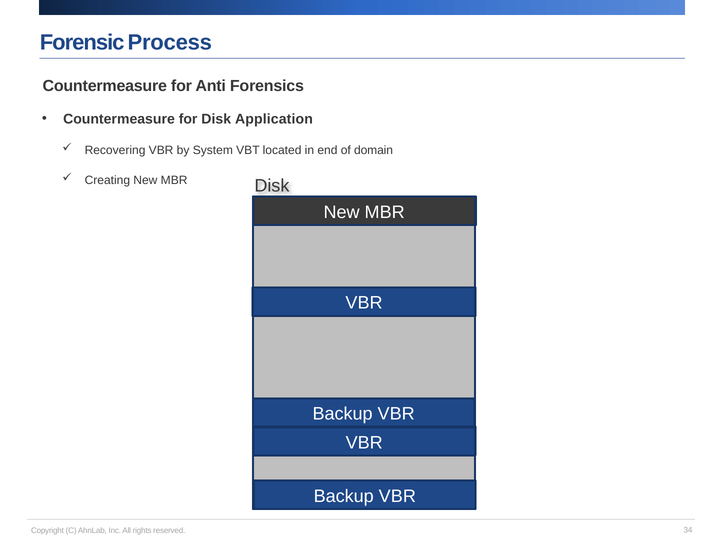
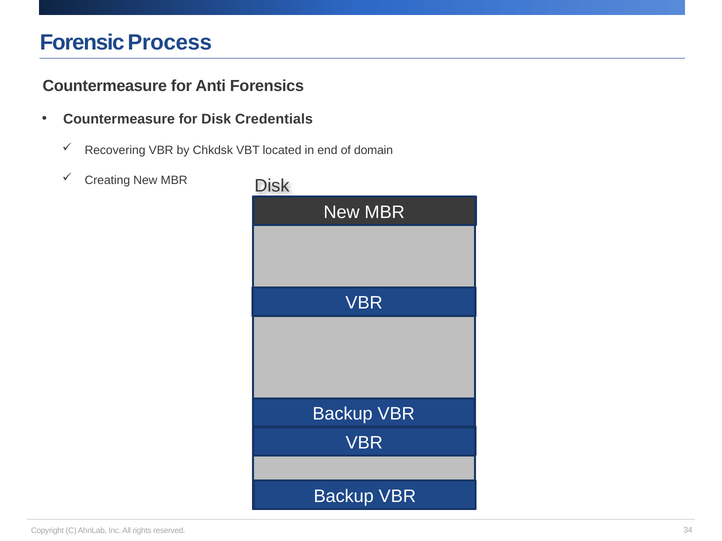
Application: Application -> Credentials
System: System -> Chkdsk
